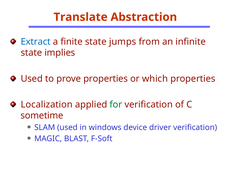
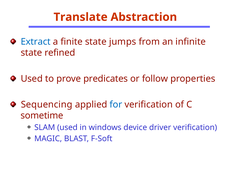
implies: implies -> refined
prove properties: properties -> predicates
which: which -> follow
Localization: Localization -> Sequencing
for colour: green -> blue
